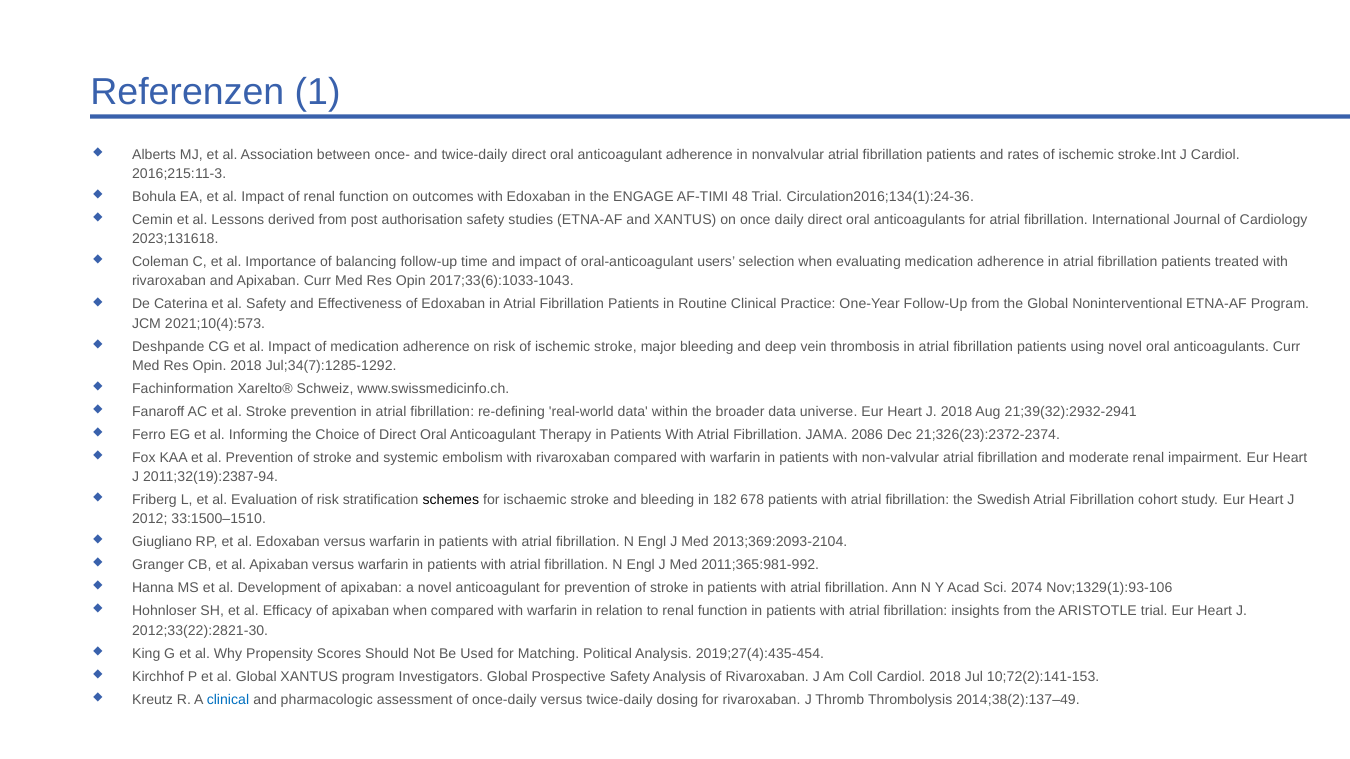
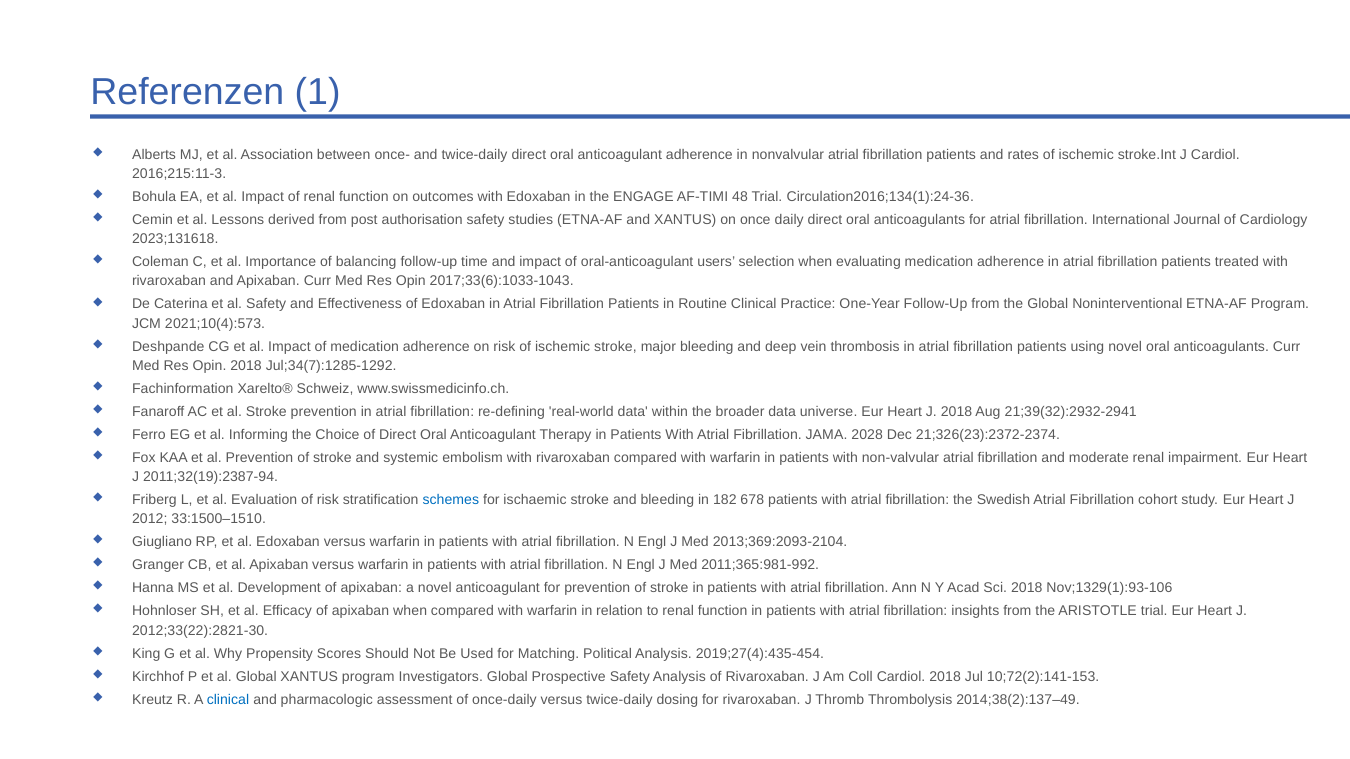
2086: 2086 -> 2028
schemes colour: black -> blue
Sci 2074: 2074 -> 2018
